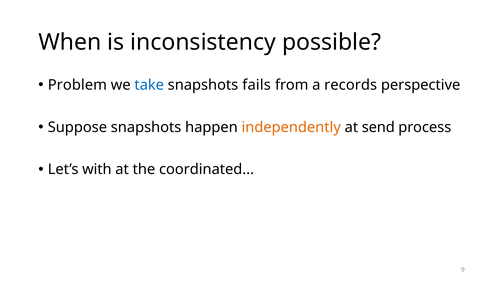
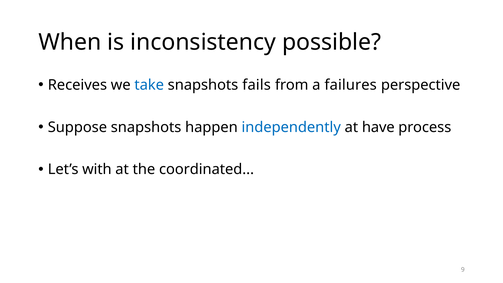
Problem: Problem -> Receives
records: records -> failures
independently colour: orange -> blue
send: send -> have
